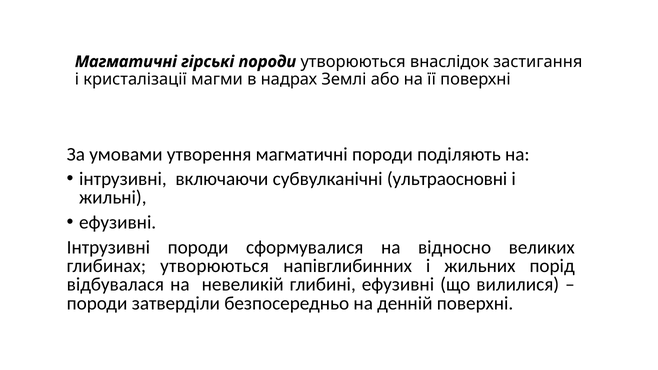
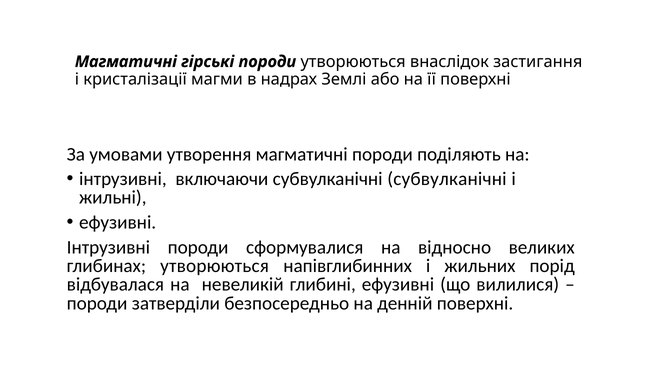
субвулканічні ультраосновні: ультраосновні -> субвулканічні
